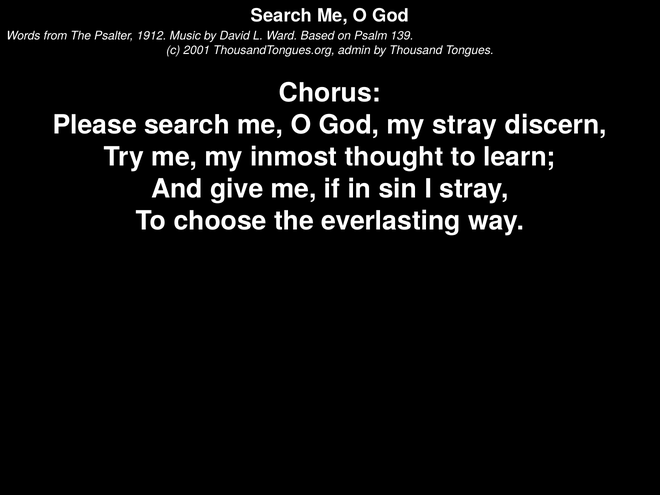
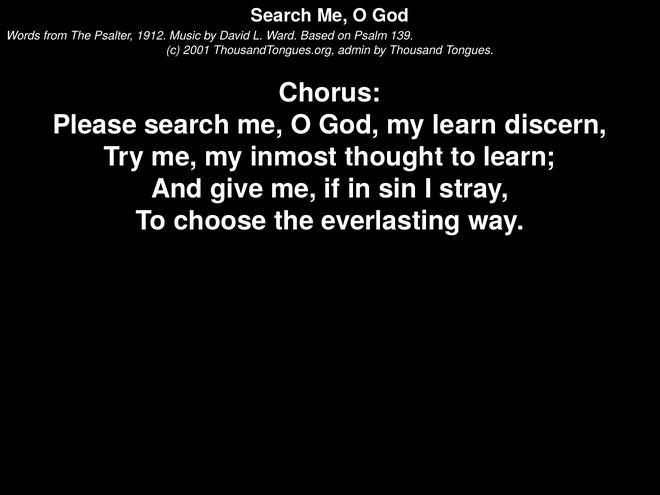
my stray: stray -> learn
